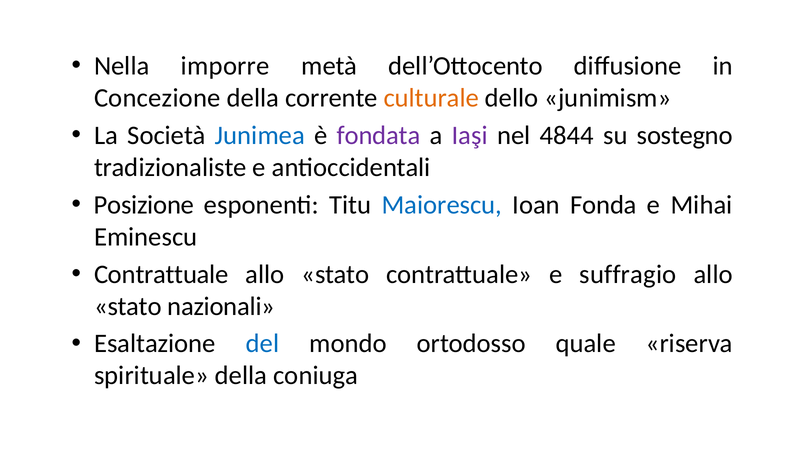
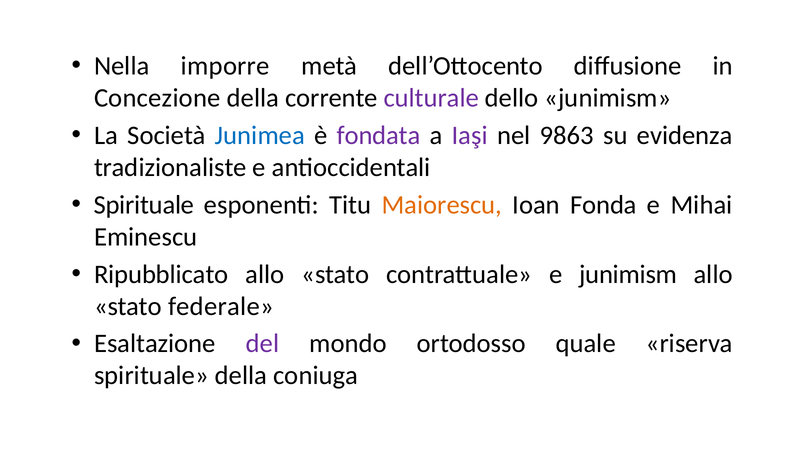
culturale colour: orange -> purple
4844: 4844 -> 9863
sostegno: sostegno -> evidenza
Posizione at (144, 205): Posizione -> Spirituale
Maiorescu colour: blue -> orange
Contrattuale at (161, 274): Contrattuale -> Ripubblicato
e suffragio: suffragio -> junimism
nazionali: nazionali -> federale
del colour: blue -> purple
